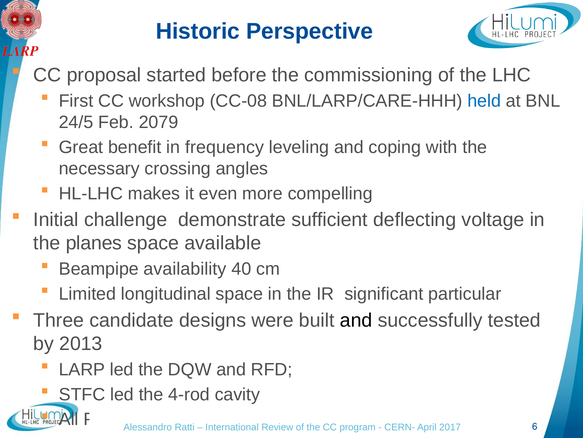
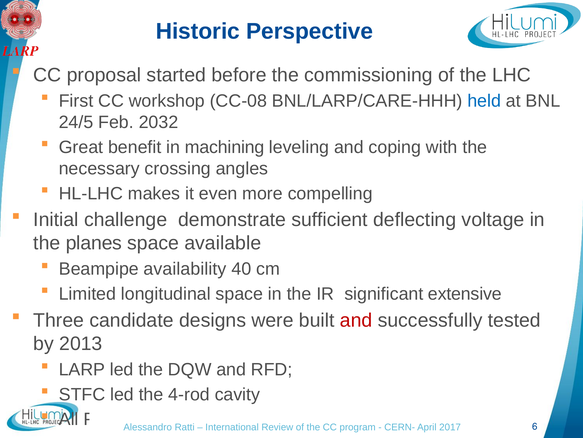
2079: 2079 -> 2032
frequency: frequency -> machining
particular: particular -> extensive
and at (356, 320) colour: black -> red
